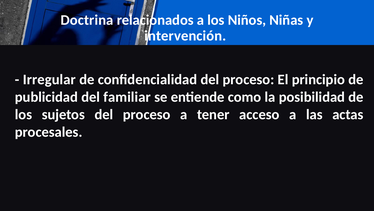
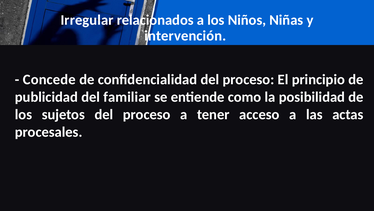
Doctrina: Doctrina -> Irregular
Irregular: Irregular -> Concede
